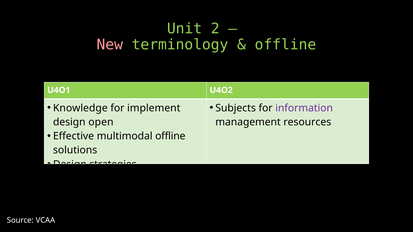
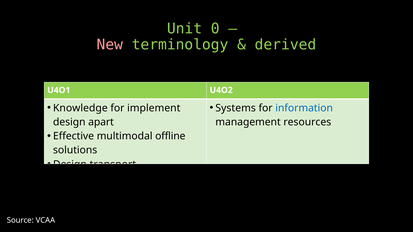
2: 2 -> 0
offline at (285, 45): offline -> derived
Subjects: Subjects -> Systems
information colour: purple -> blue
open: open -> apart
strategies: strategies -> transport
